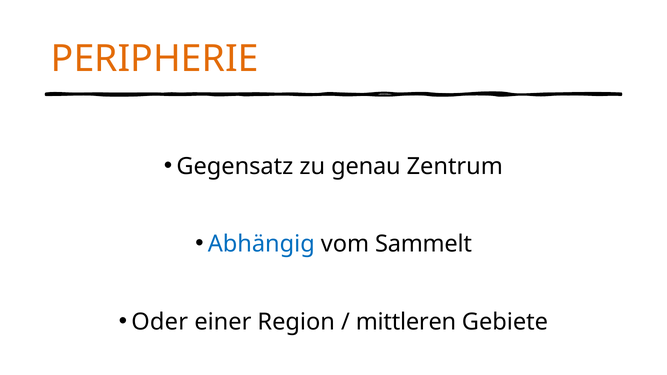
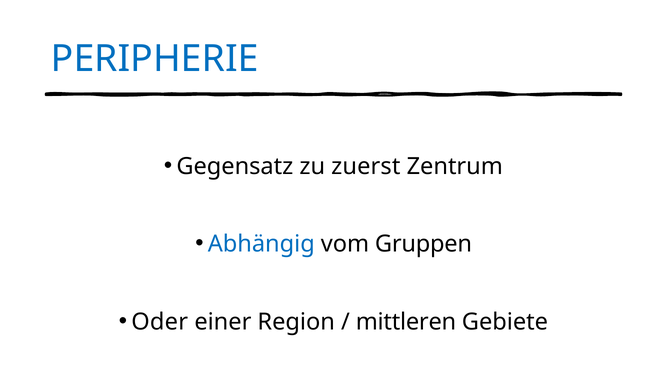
PERIPHERIE colour: orange -> blue
genau: genau -> zuerst
Sammelt: Sammelt -> Gruppen
